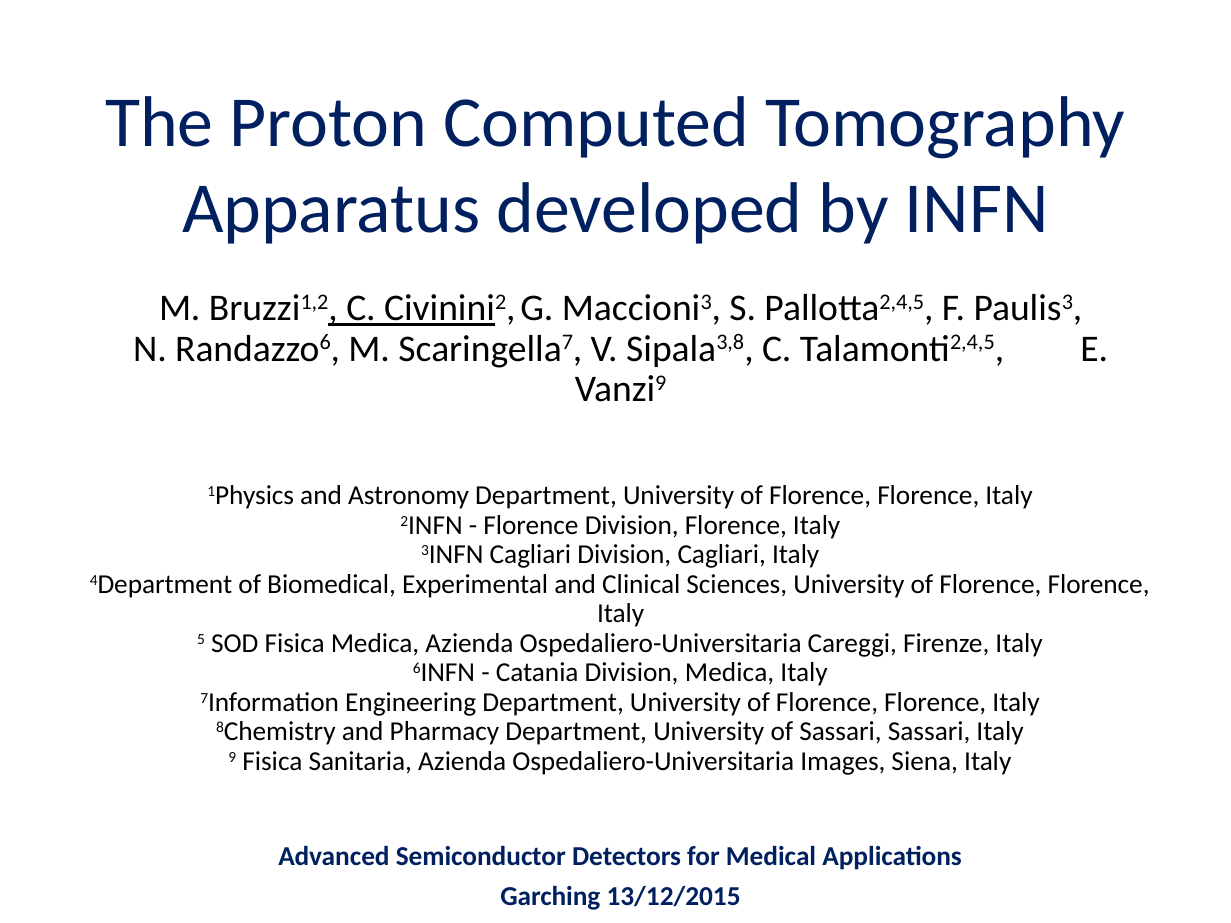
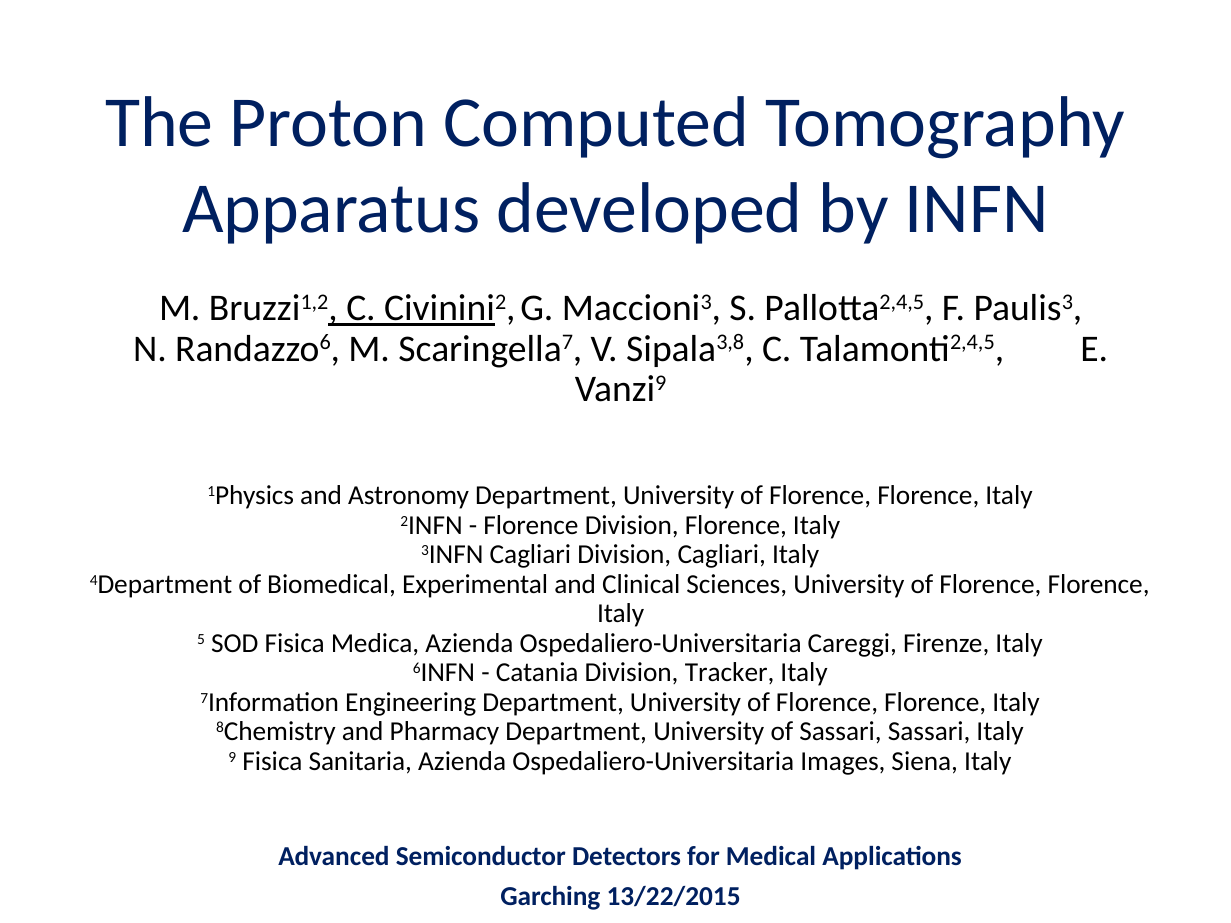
Division Medica: Medica -> Tracker
13/12/2015: 13/12/2015 -> 13/22/2015
